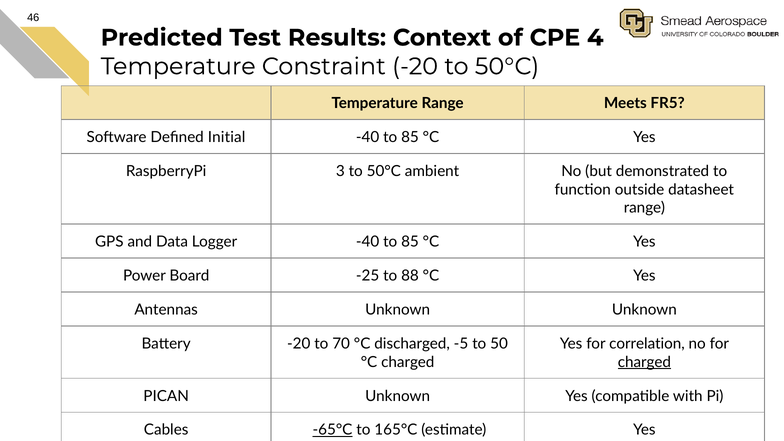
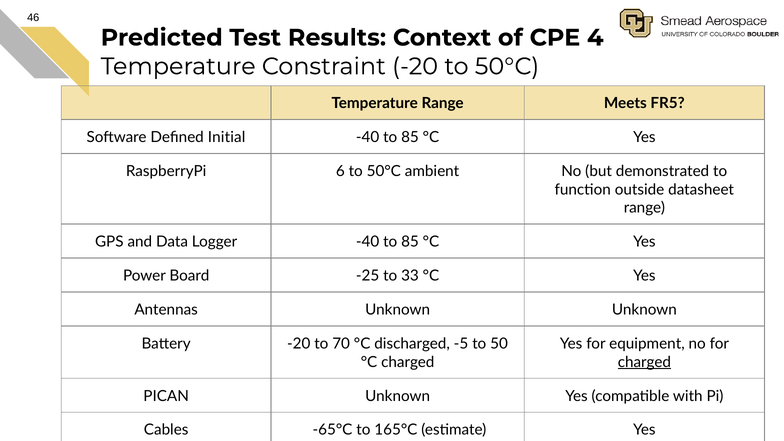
3: 3 -> 6
88: 88 -> 33
correlation: correlation -> equipment
-65°C underline: present -> none
